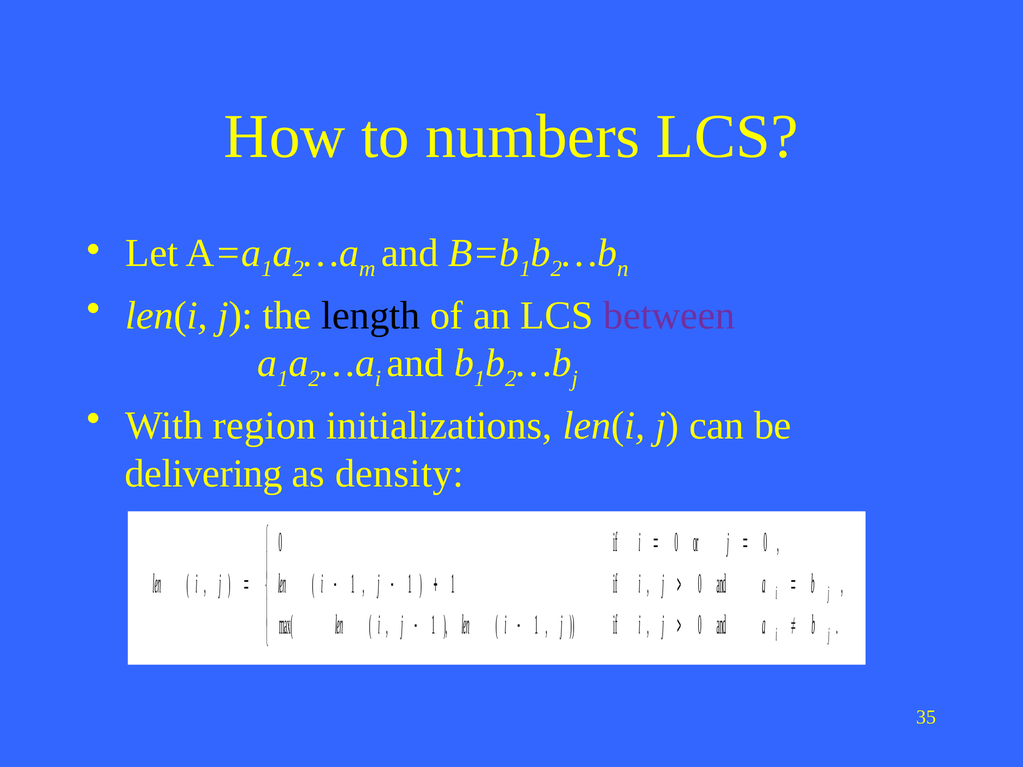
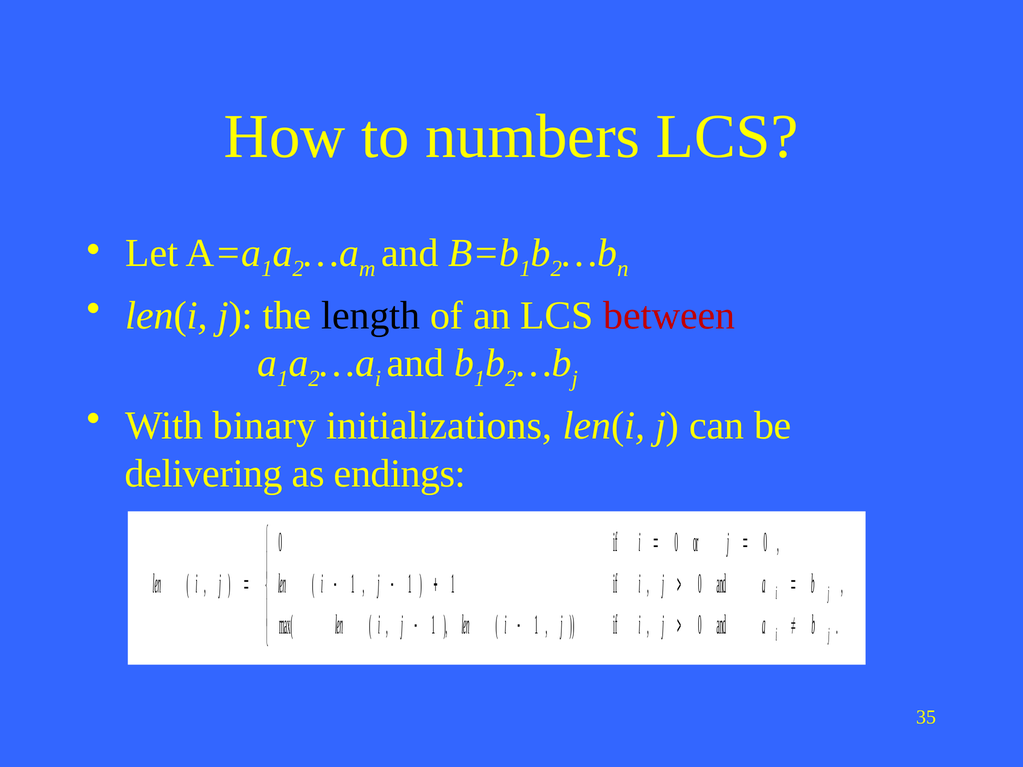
between colour: purple -> red
region: region -> binary
density: density -> endings
